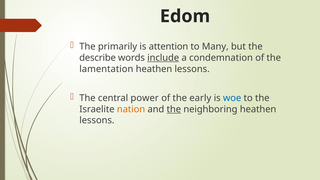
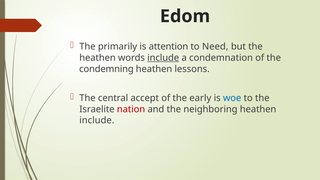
Many: Many -> Need
describe at (98, 58): describe -> heathen
lamentation: lamentation -> condemning
power: power -> accept
nation colour: orange -> red
the at (174, 109) underline: present -> none
lessons at (97, 120): lessons -> include
